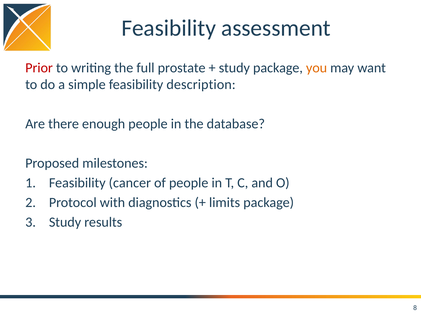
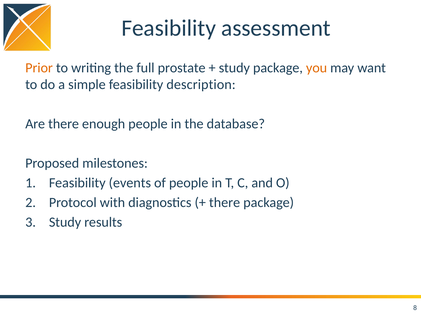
Prior colour: red -> orange
cancer: cancer -> events
limits at (225, 202): limits -> there
